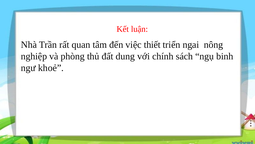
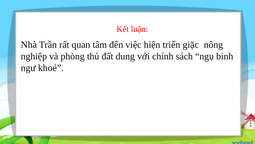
thiết: thiết -> hiện
ngai: ngai -> giặc
